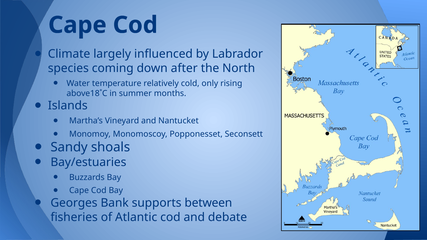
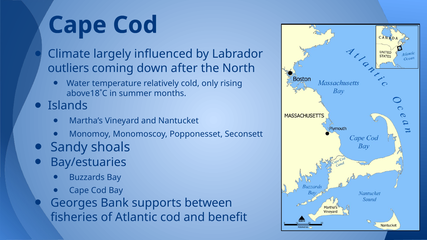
species: species -> outliers
debate: debate -> benefit
